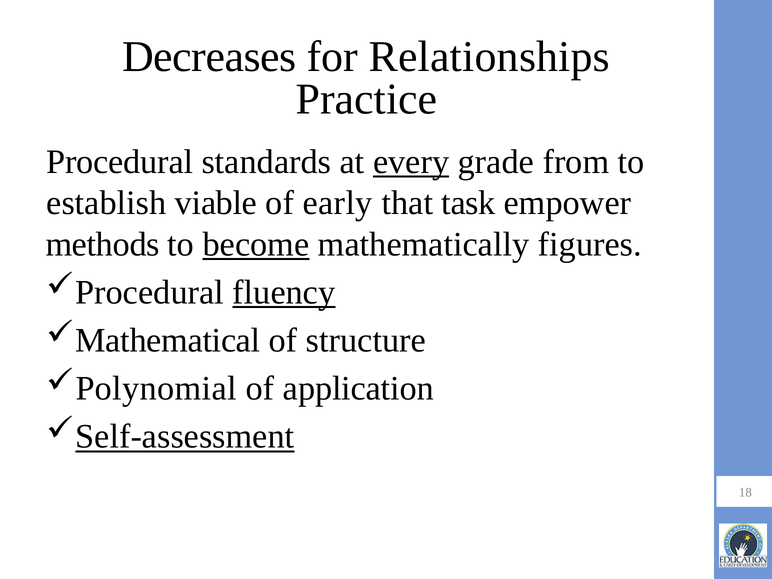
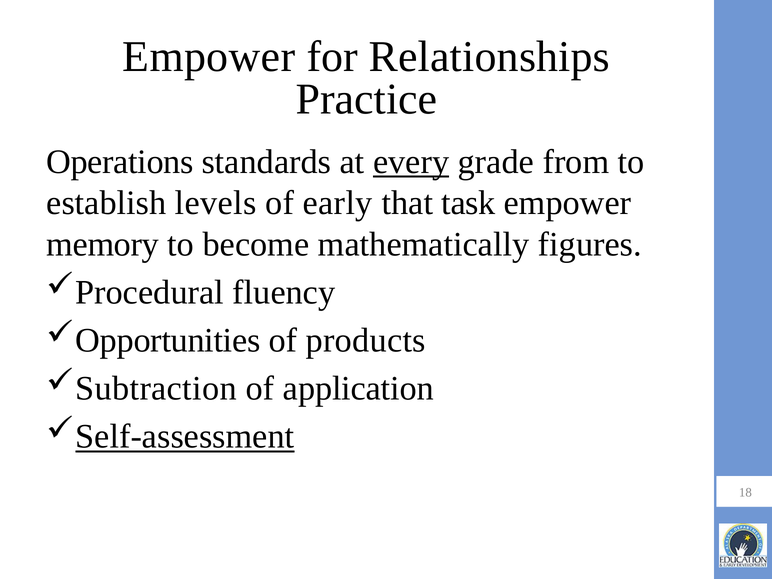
Decreases at (209, 57): Decreases -> Empower
Procedural at (120, 162): Procedural -> Operations
viable: viable -> levels
methods: methods -> memory
become underline: present -> none
fluency underline: present -> none
Mathematical: Mathematical -> Opportunities
structure: structure -> products
Polynomial: Polynomial -> Subtraction
